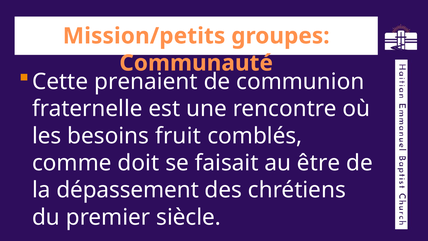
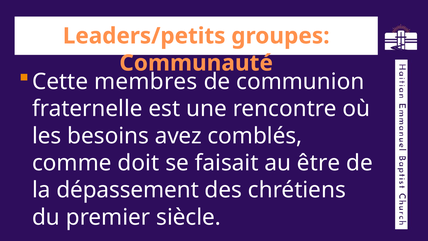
Mission/petits: Mission/petits -> Leaders/petits
prenaient: prenaient -> membres
fruit: fruit -> avez
